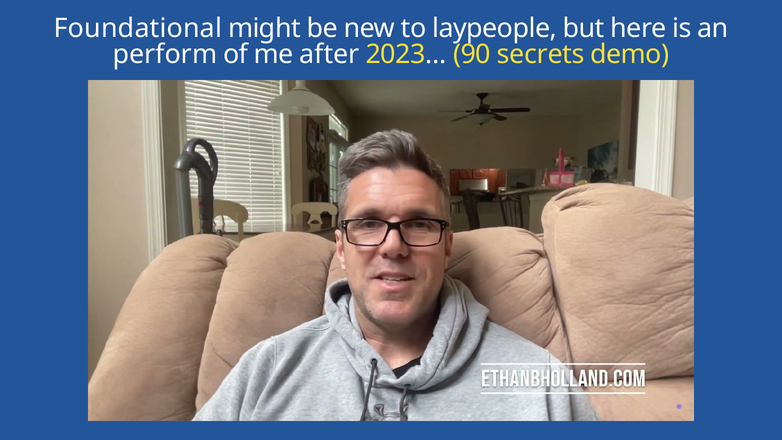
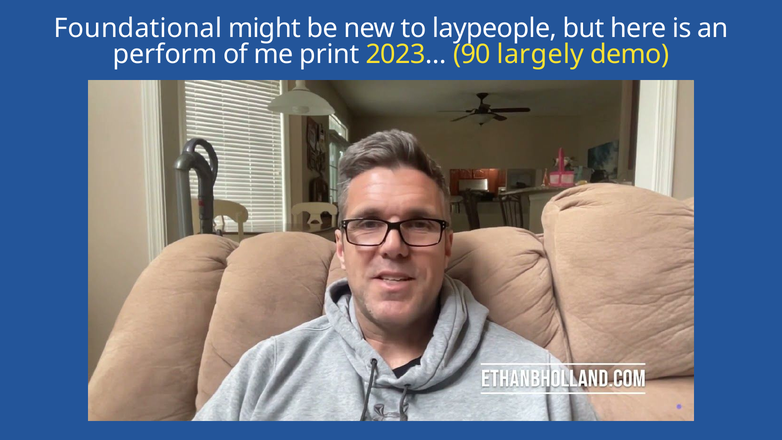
after: after -> print
secrets: secrets -> largely
